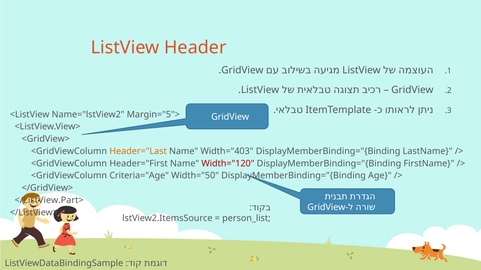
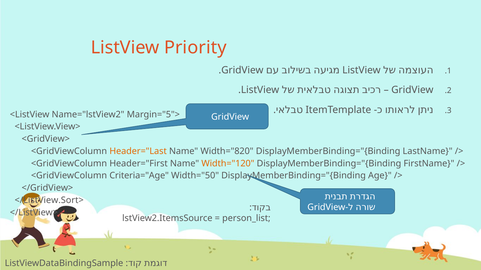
Header: Header -> Priority
Width="403: Width="403 -> Width="820
Width="120 colour: red -> orange
</ListView.Part>: </ListView.Part> -> </ListView.Sort>
